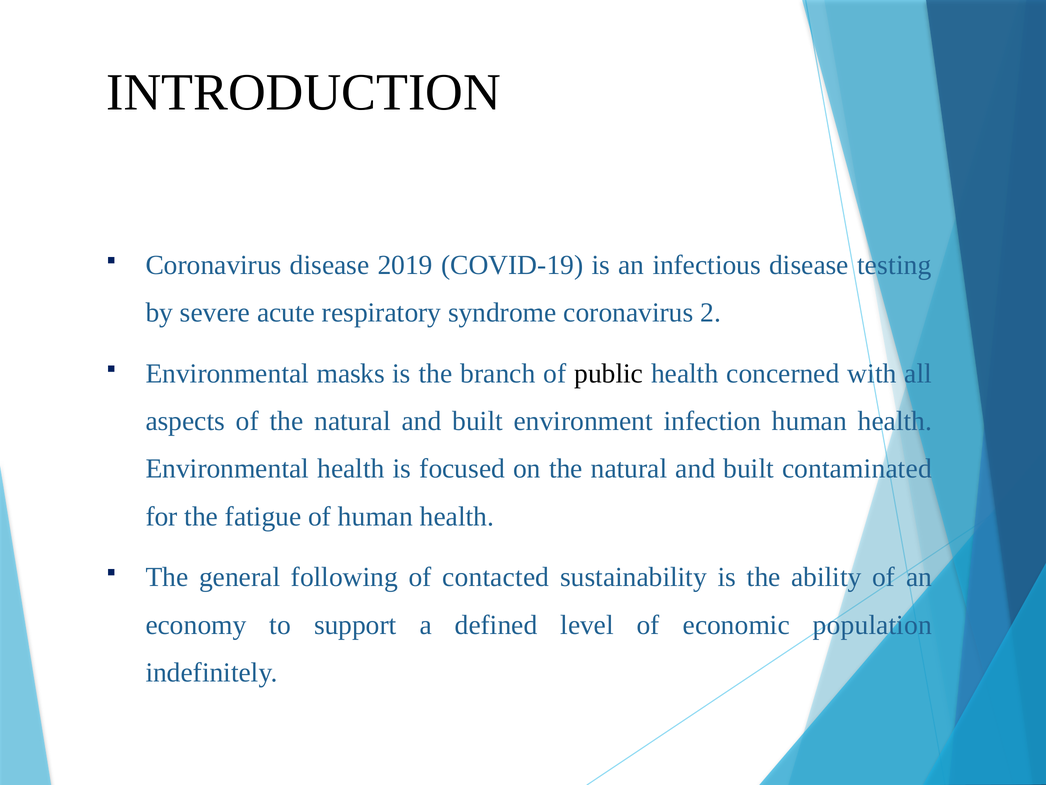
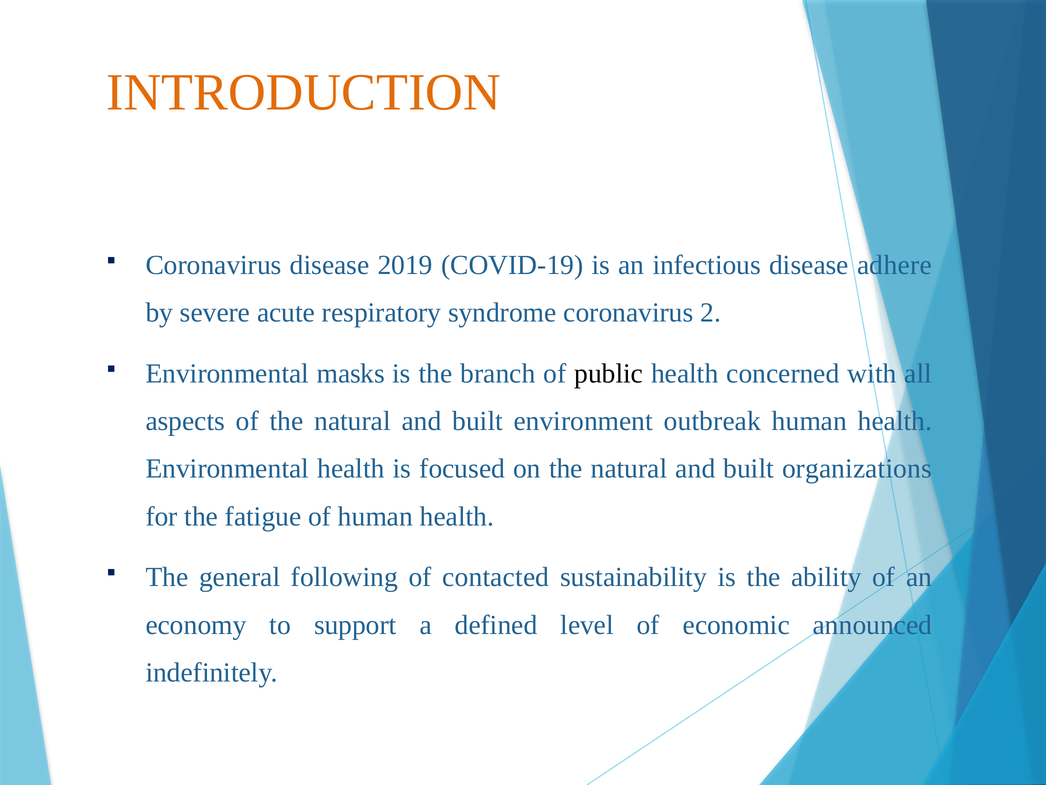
INTRODUCTION colour: black -> orange
testing: testing -> adhere
infection: infection -> outbreak
contaminated: contaminated -> organizations
population: population -> announced
